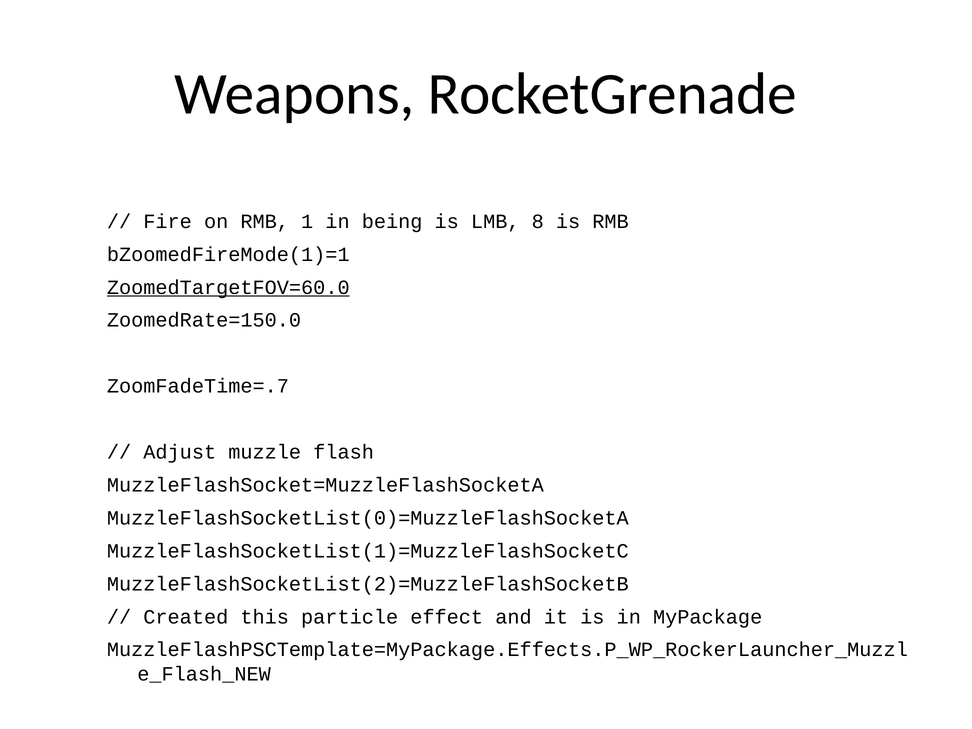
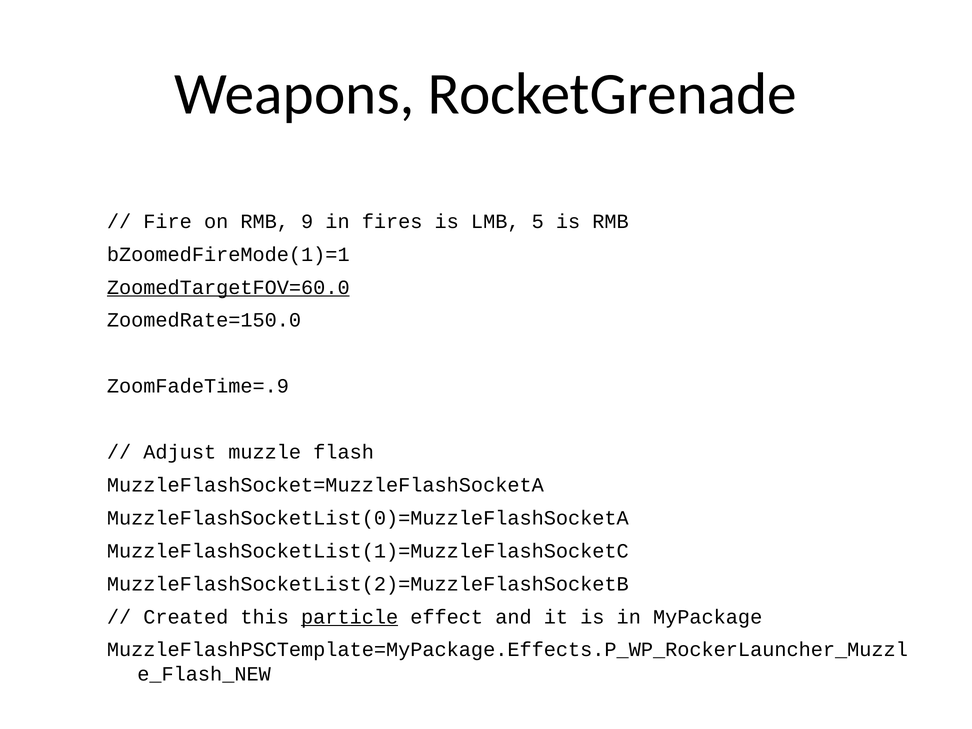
1: 1 -> 9
being: being -> fires
8: 8 -> 5
ZoomFadeTime=.7: ZoomFadeTime=.7 -> ZoomFadeTime=.9
particle underline: none -> present
